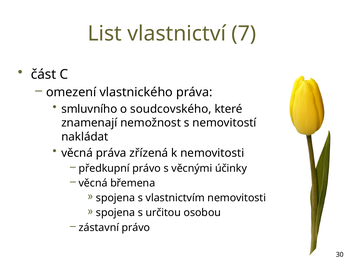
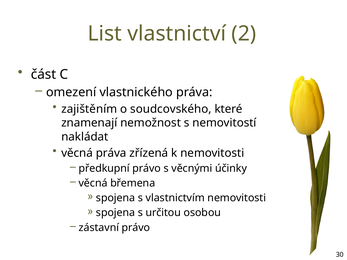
7: 7 -> 2
smluvního: smluvního -> zajištěním
